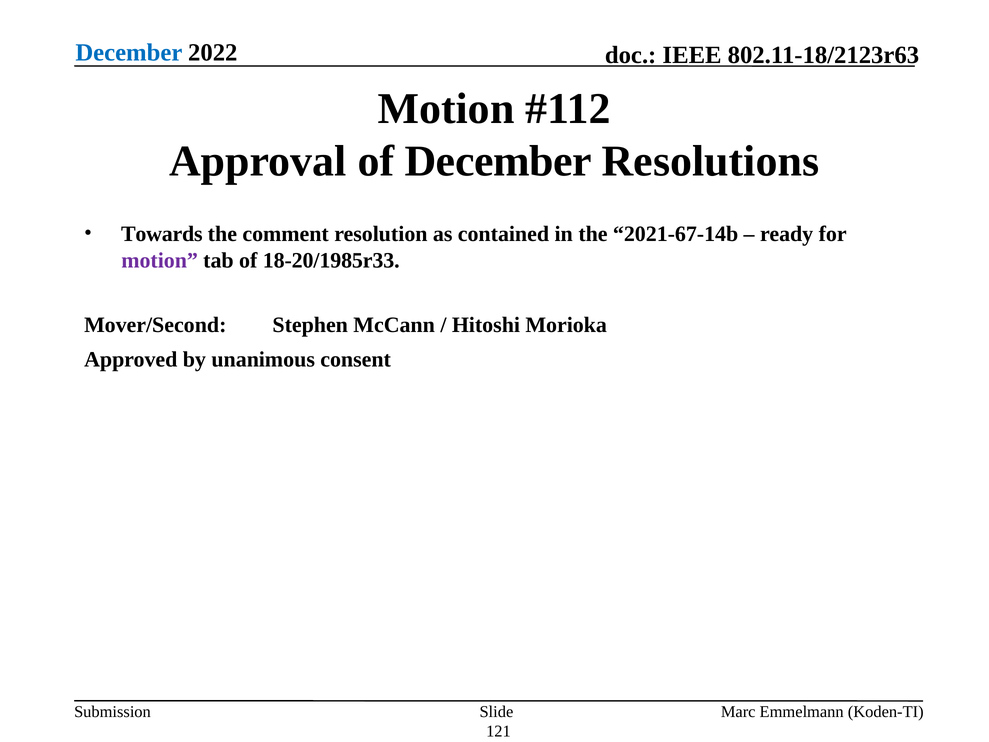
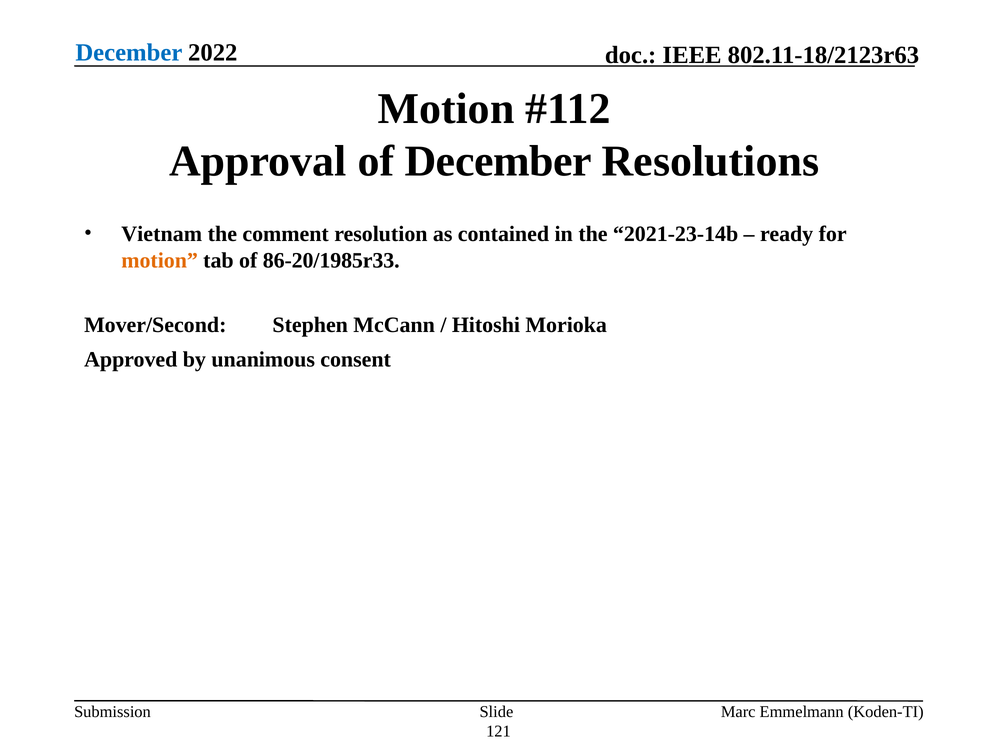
Towards: Towards -> Vietnam
2021-67-14b: 2021-67-14b -> 2021-23-14b
motion at (160, 260) colour: purple -> orange
18-20/1985r33: 18-20/1985r33 -> 86-20/1985r33
